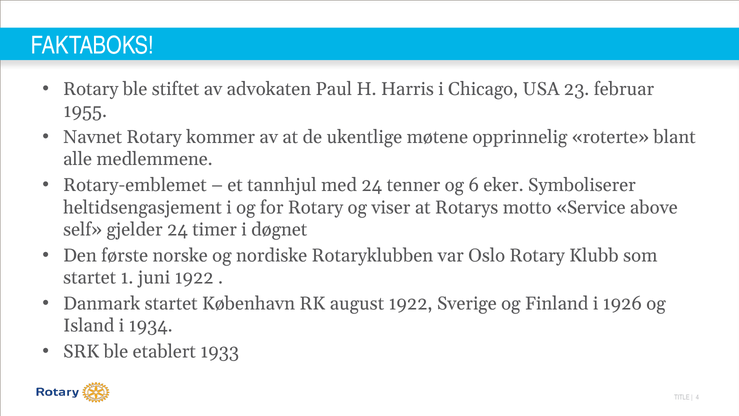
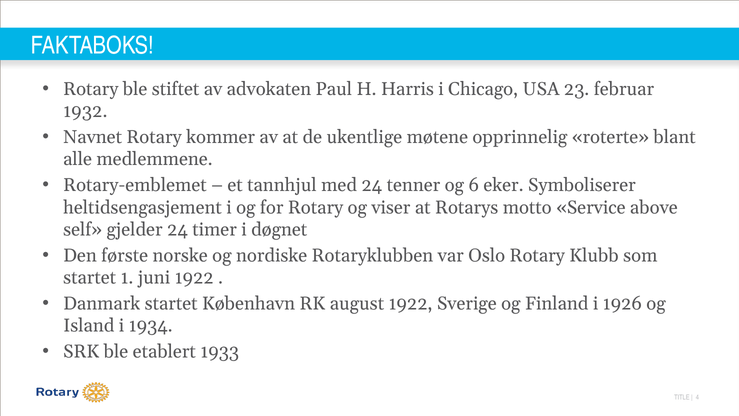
1955: 1955 -> 1932
